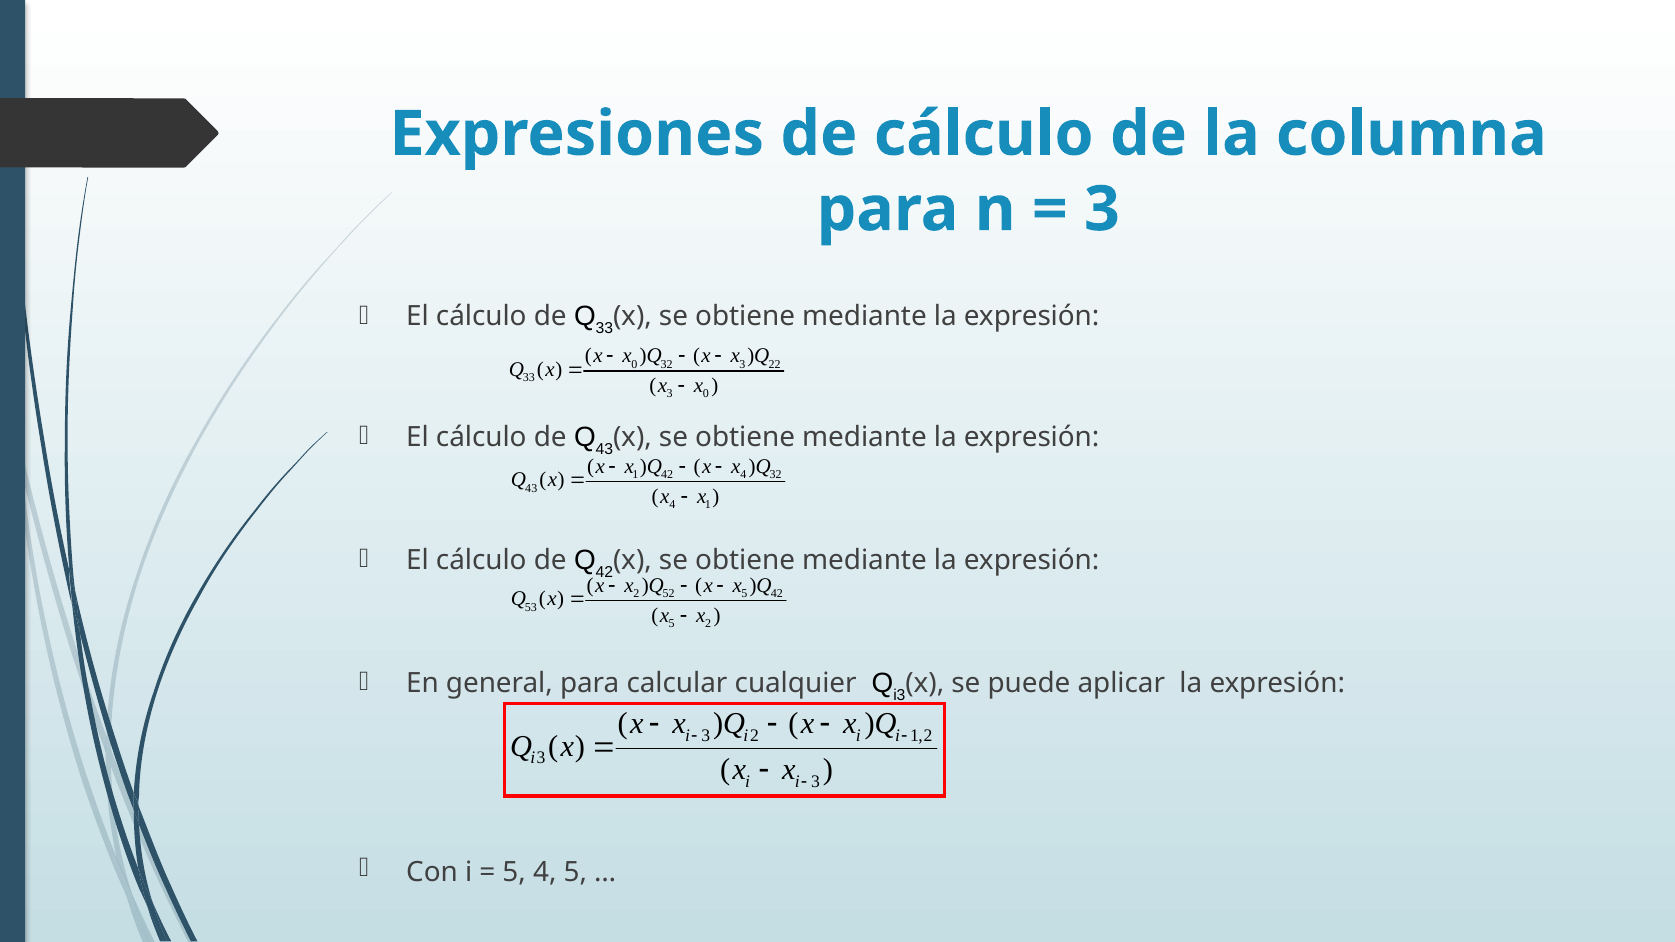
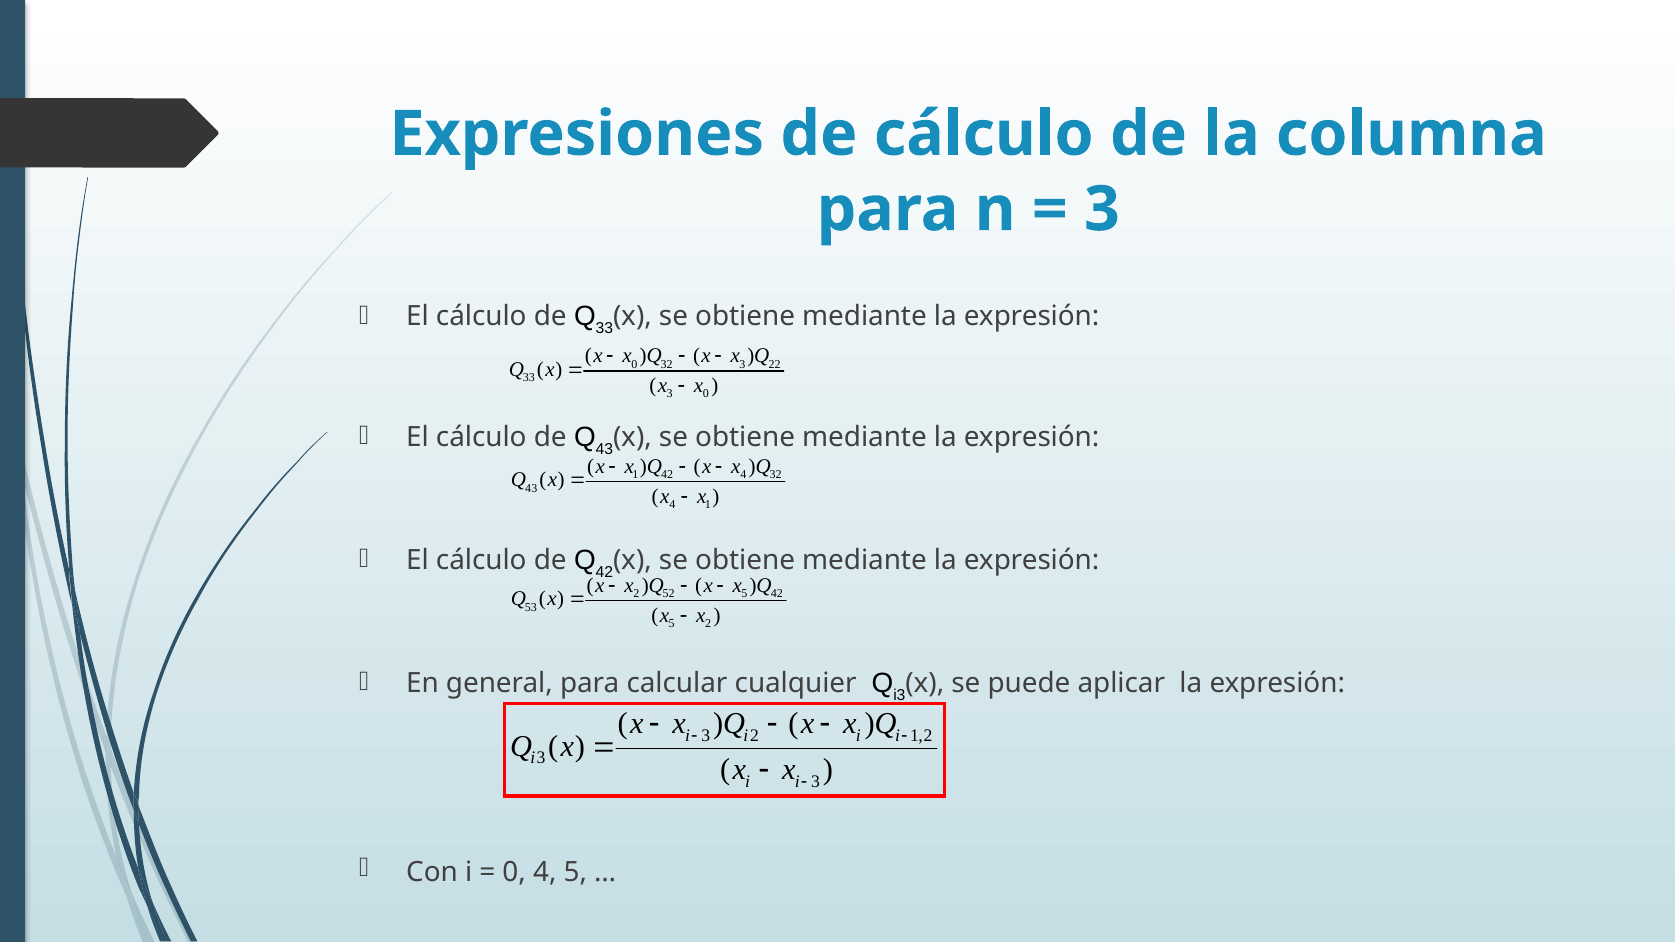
5 at (514, 872): 5 -> 0
